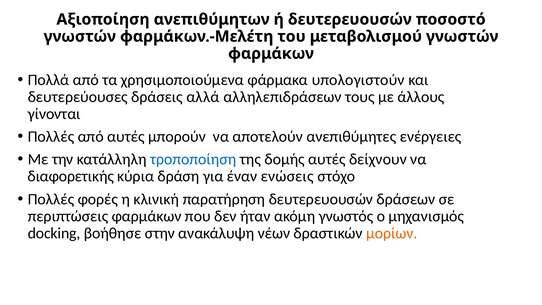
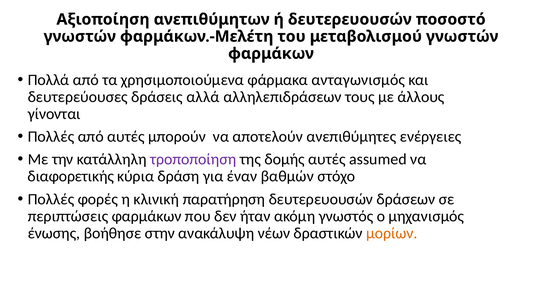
υπολογιστούν: υπολογιστούν -> ανταγωνισμός
τροποποίηση colour: blue -> purple
δείχνουν: δείχνουν -> assumed
ενώσεις: ενώσεις -> βαθμών
docking: docking -> ένωσης
